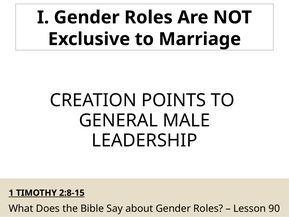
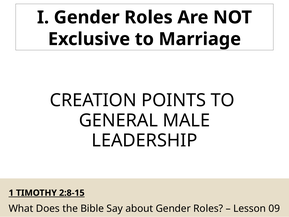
90: 90 -> 09
